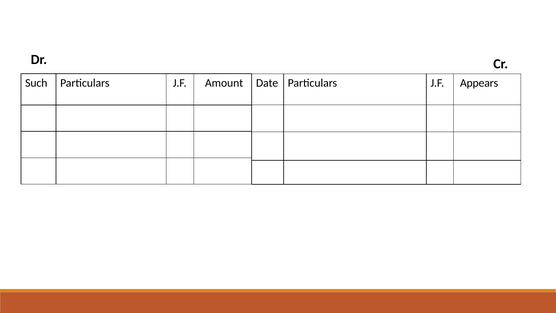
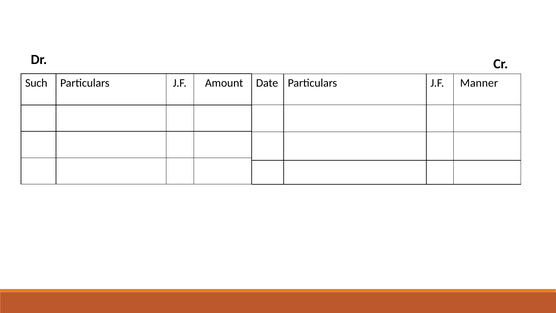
Appears: Appears -> Manner
